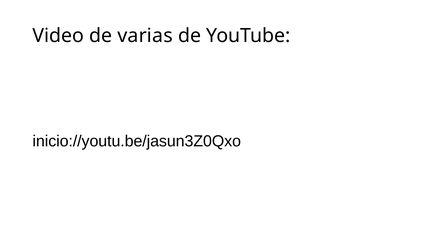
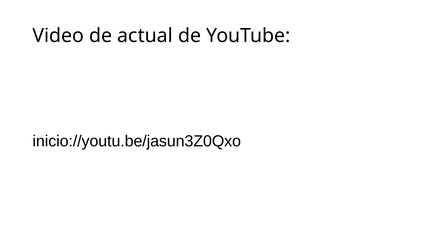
varias: varias -> actual
